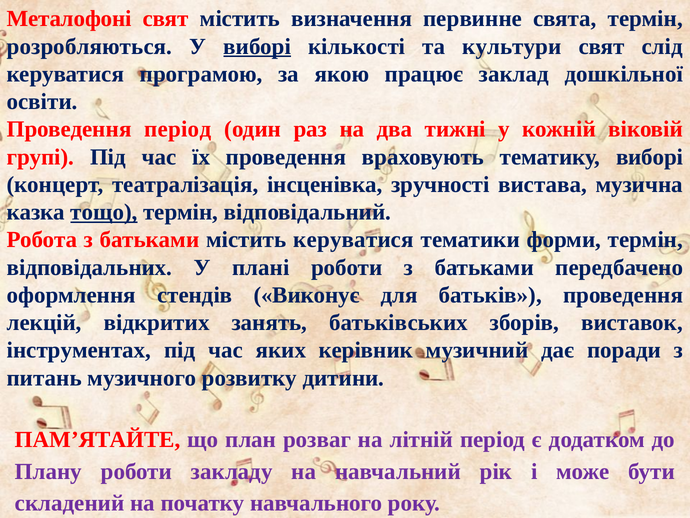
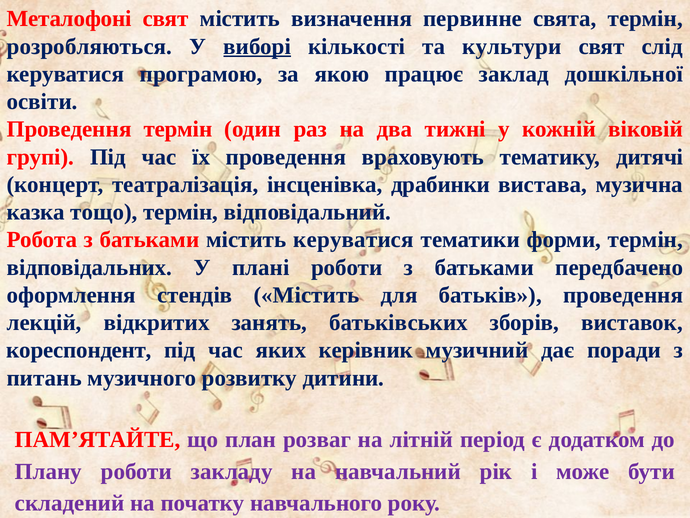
Проведення період: період -> термін
тематику виборі: виборі -> дитячі
зручності: зручності -> драбинки
тощо underline: present -> none
стендів Виконує: Виконує -> Містить
інструментах: інструментах -> кореспондент
